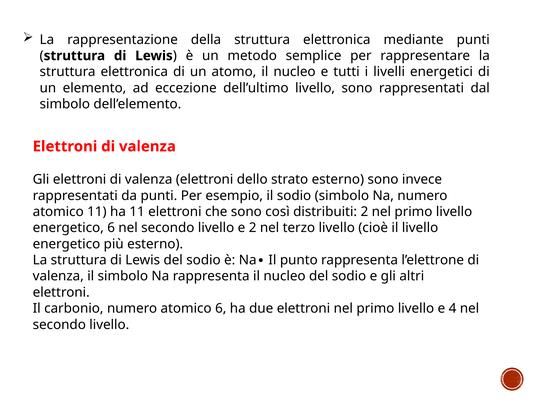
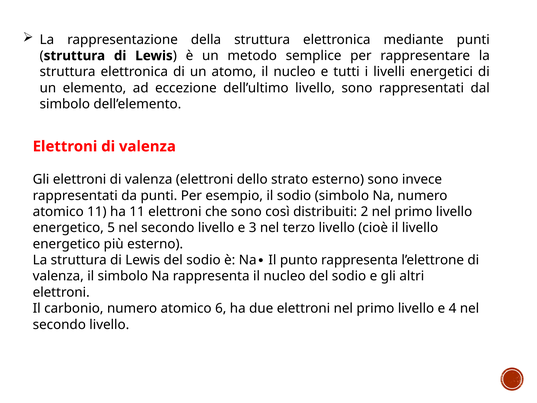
energetico 6: 6 -> 5
e 2: 2 -> 3
